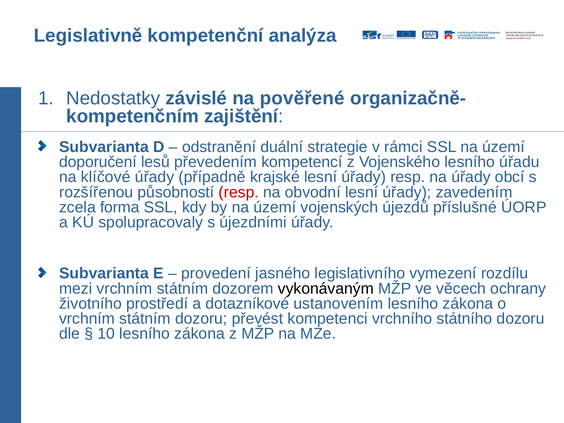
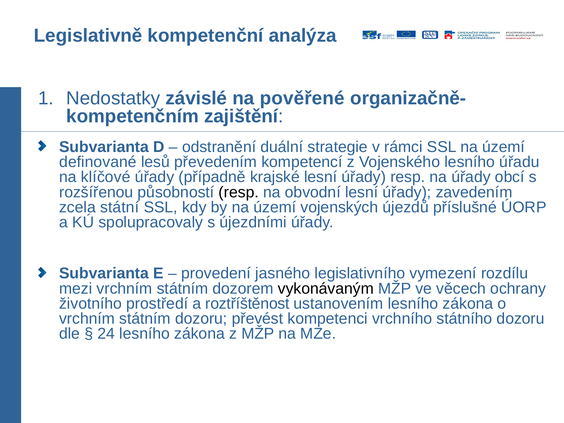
doporučení: doporučení -> definované
resp at (239, 192) colour: red -> black
forma: forma -> státní
dotazníkové: dotazníkové -> roztříštěnost
10: 10 -> 24
